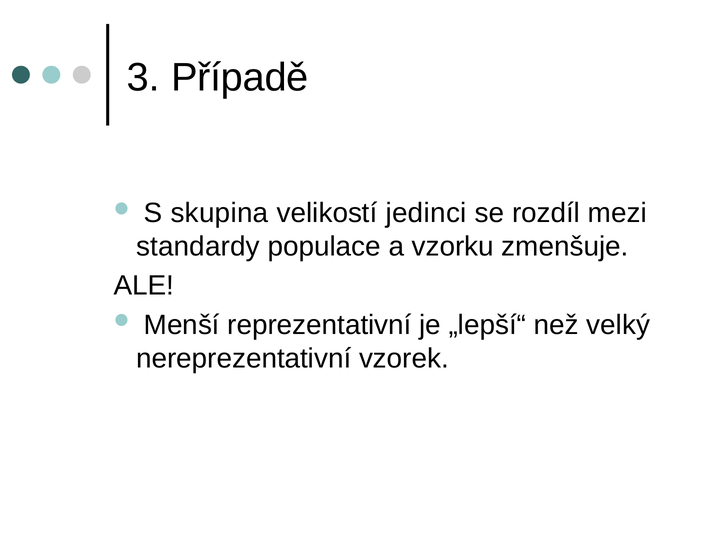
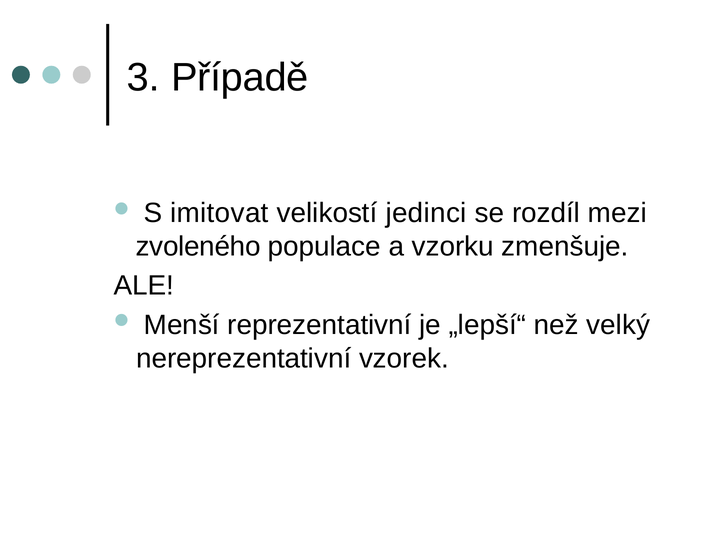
skupina: skupina -> imitovat
standardy: standardy -> zvoleného
